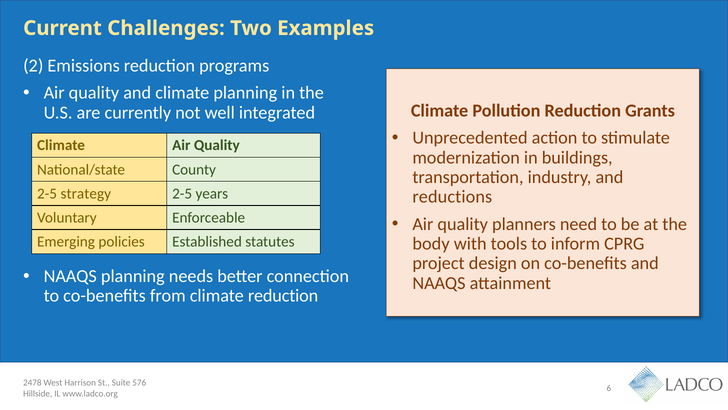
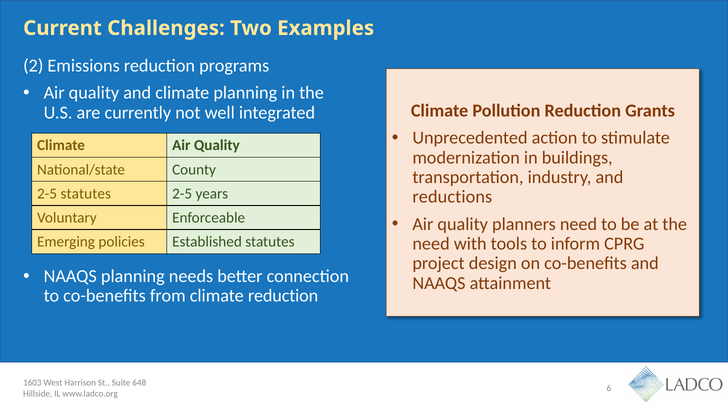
2-5 strategy: strategy -> statutes
body at (431, 243): body -> need
2478: 2478 -> 1603
576: 576 -> 648
